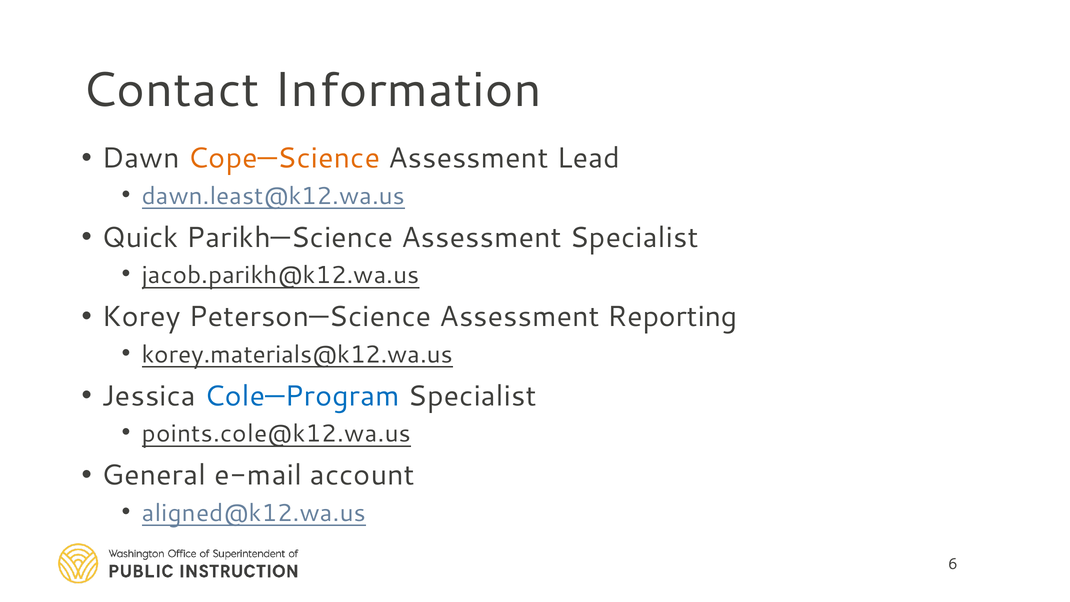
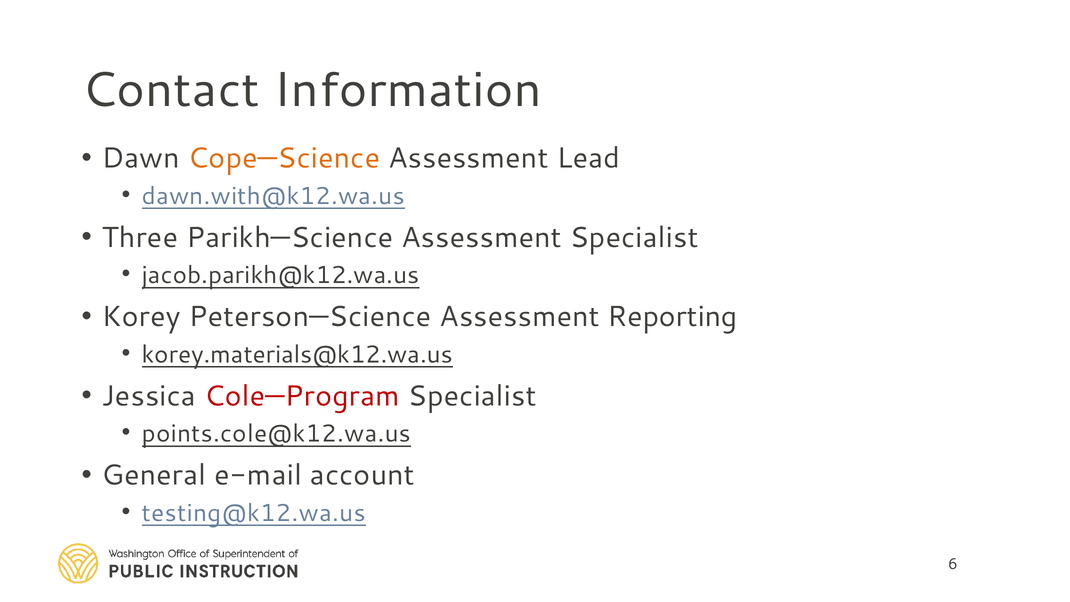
dawn.least@k12.wa.us: dawn.least@k12.wa.us -> dawn.with@k12.wa.us
Quick: Quick -> Three
Cole—Program colour: blue -> red
aligned@k12.wa.us: aligned@k12.wa.us -> testing@k12.wa.us
